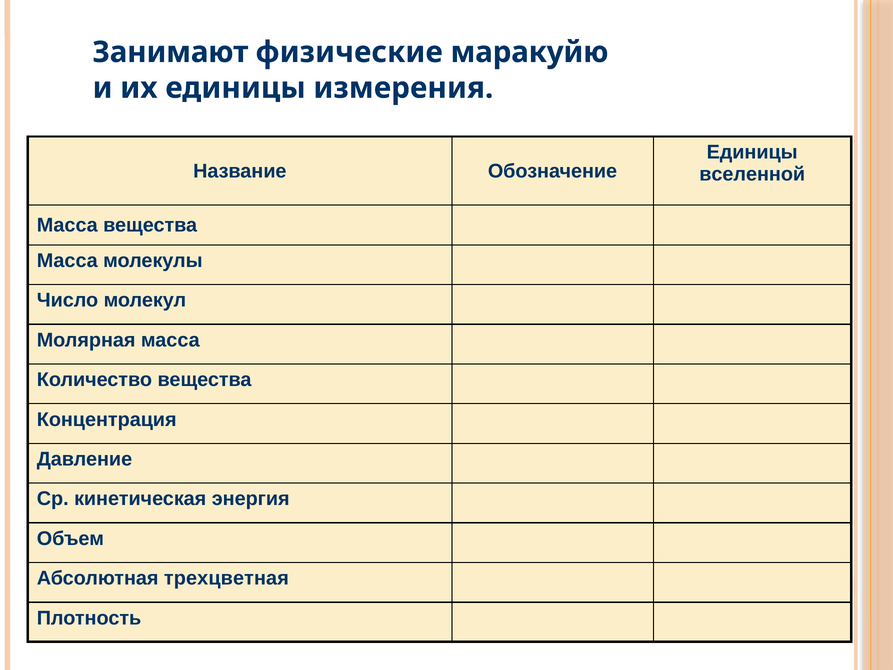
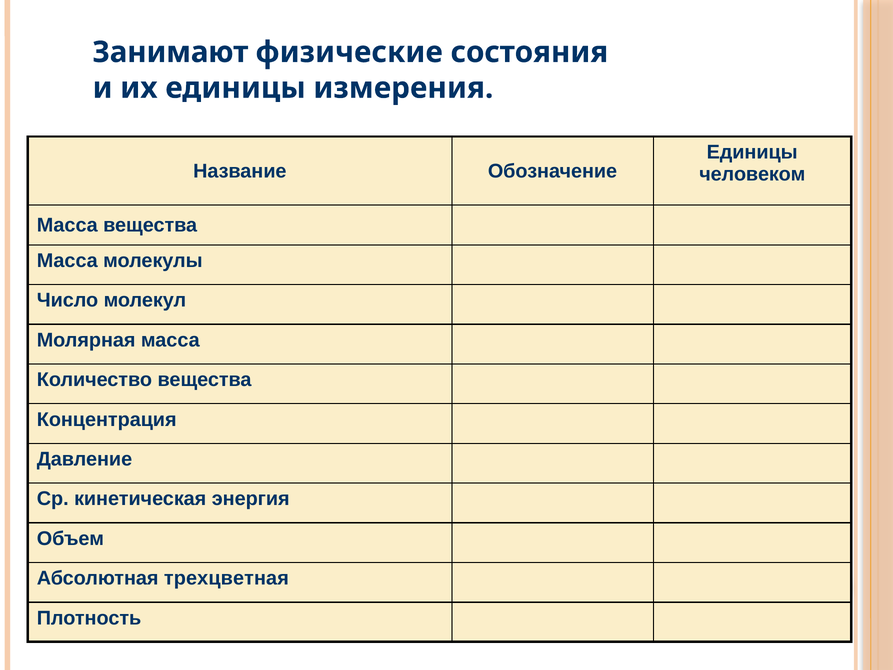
маракуйю: маракуйю -> состояния
вселенной: вселенной -> человеком
